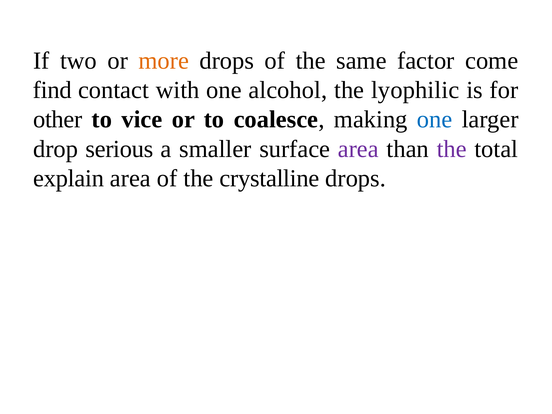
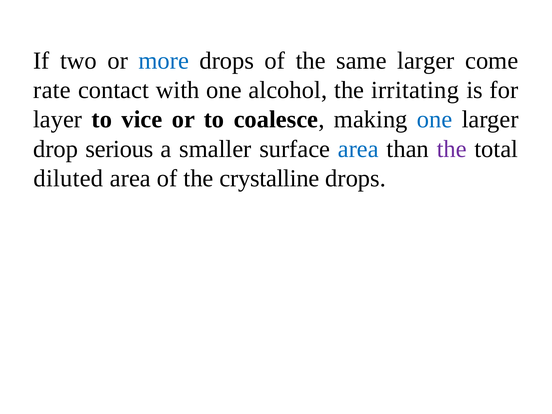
more colour: orange -> blue
same factor: factor -> larger
find: find -> rate
lyophilic: lyophilic -> irritating
other: other -> layer
area at (358, 149) colour: purple -> blue
explain: explain -> diluted
